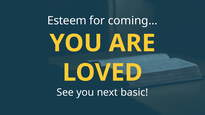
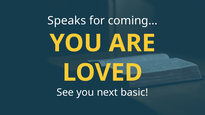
Esteem: Esteem -> Speaks
